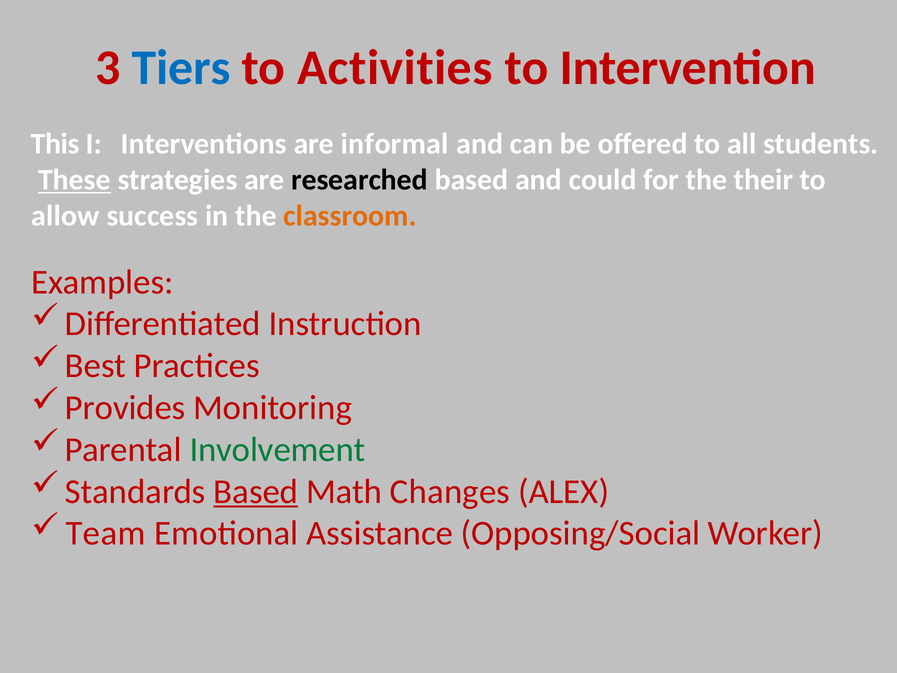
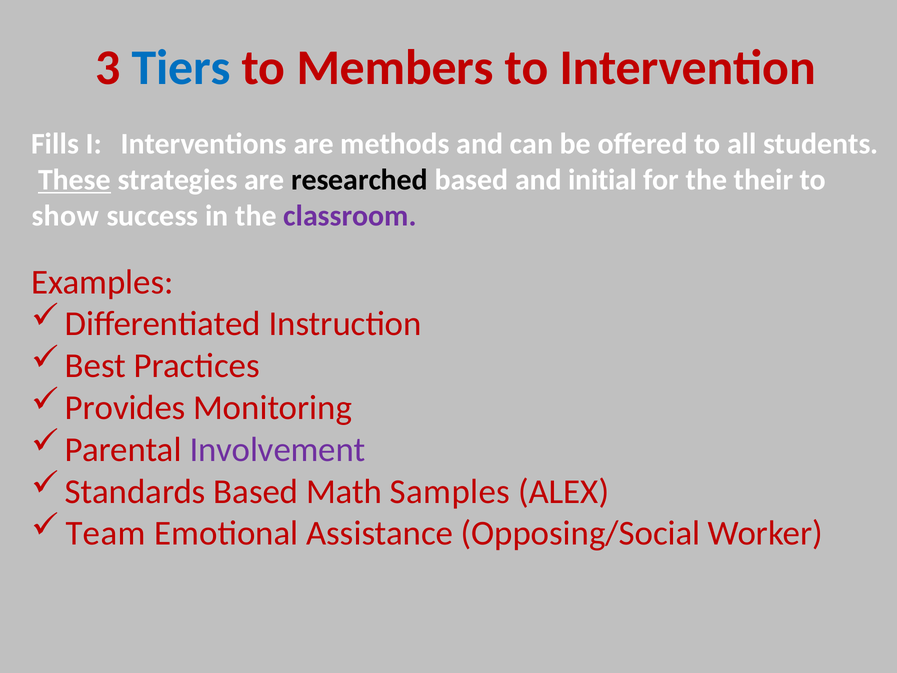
Activities: Activities -> Members
This: This -> Fills
informal: informal -> methods
could: could -> initial
allow: allow -> show
classroom colour: orange -> purple
Involvement colour: green -> purple
Based at (256, 491) underline: present -> none
Changes: Changes -> Samples
